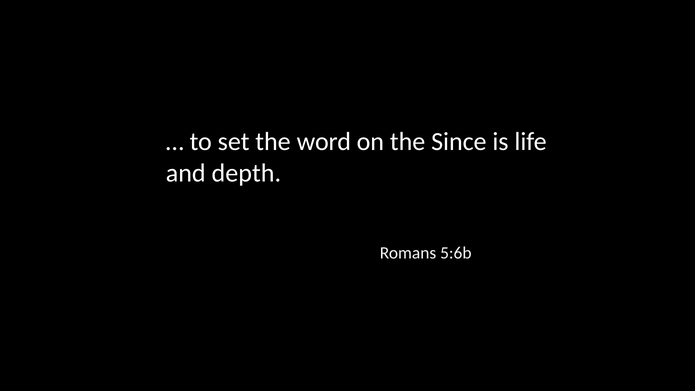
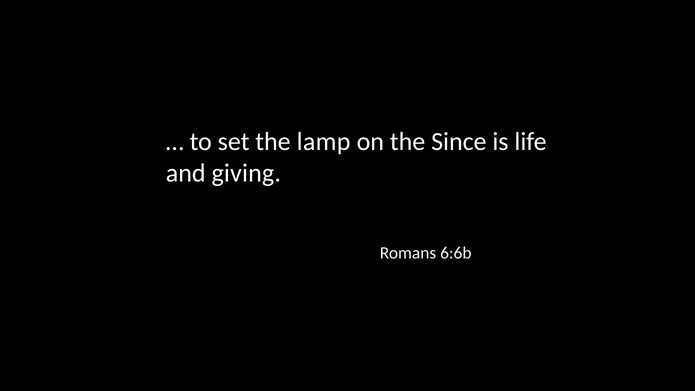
word: word -> lamp
depth: depth -> giving
5:6b: 5:6b -> 6:6b
